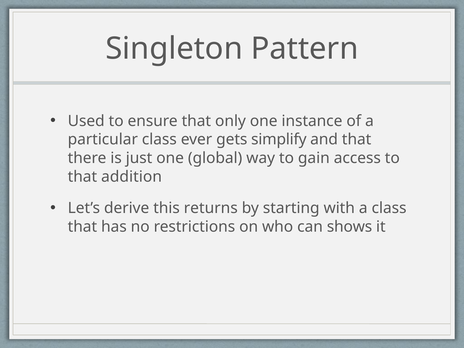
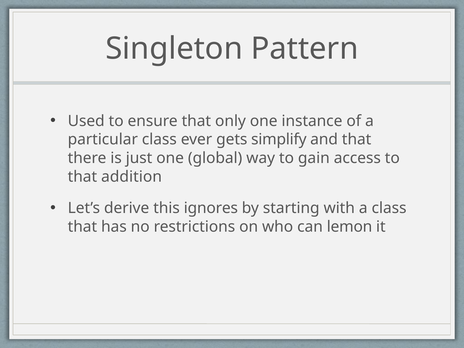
returns: returns -> ignores
shows: shows -> lemon
